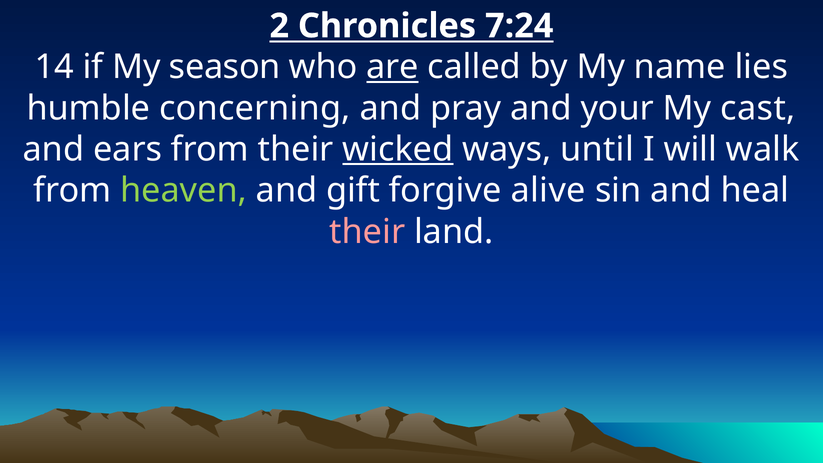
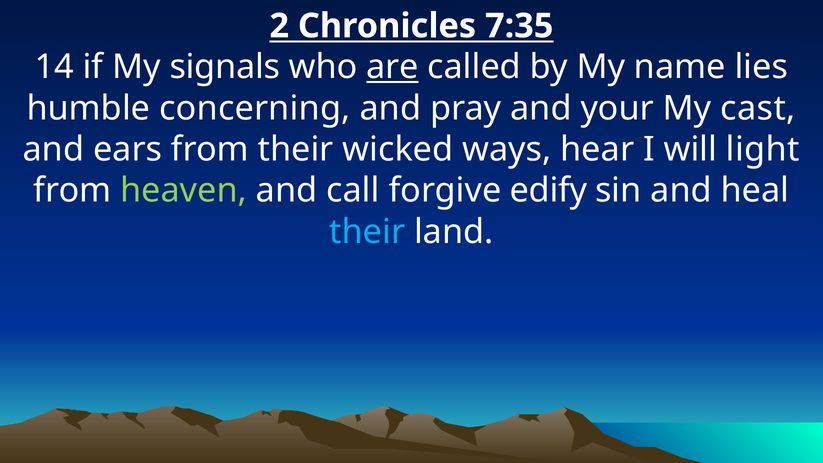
7:24: 7:24 -> 7:35
season: season -> signals
wicked underline: present -> none
until: until -> hear
walk: walk -> light
gift: gift -> call
alive: alive -> edify
their at (367, 232) colour: pink -> light blue
